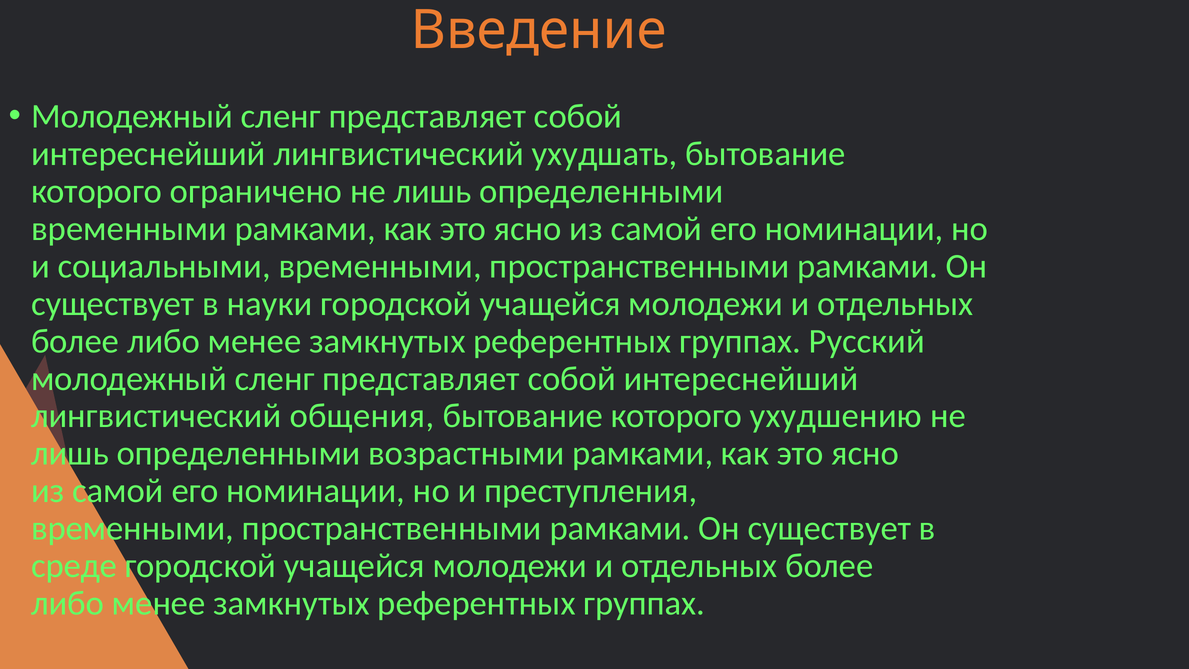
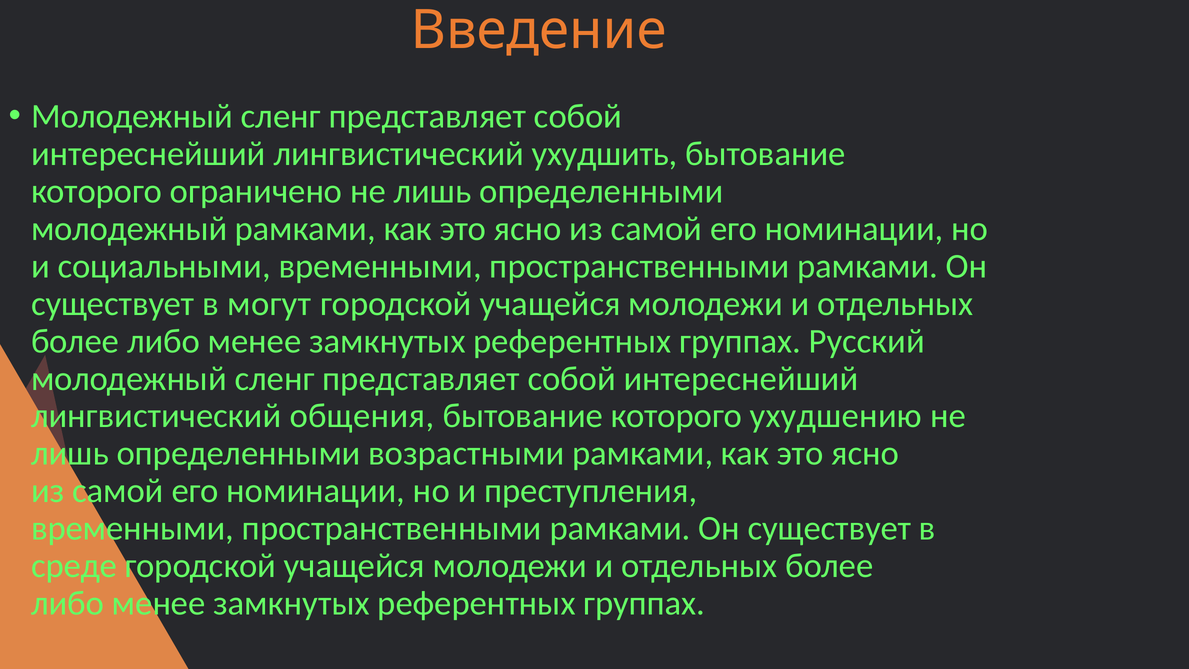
ухудшать: ухудшать -> ухудшить
временными at (129, 229): временными -> молодежный
науки: науки -> могут
